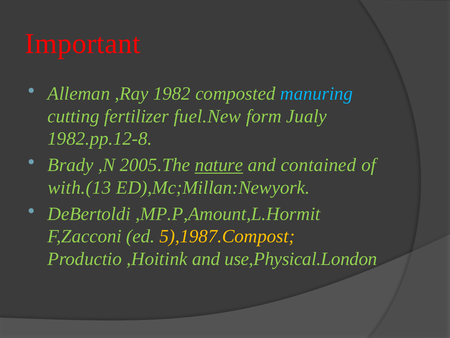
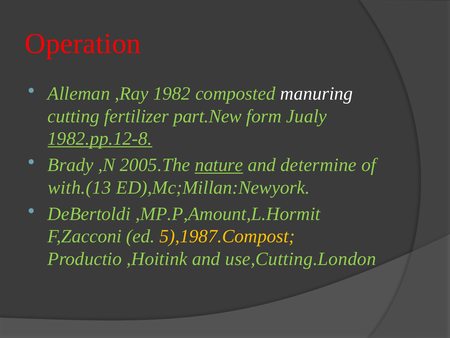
Important: Important -> Operation
manuring colour: light blue -> white
fuel.New: fuel.New -> part.New
1982.pp.12-8 underline: none -> present
contained: contained -> determine
use,Physical.London: use,Physical.London -> use,Cutting.London
